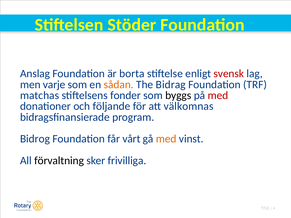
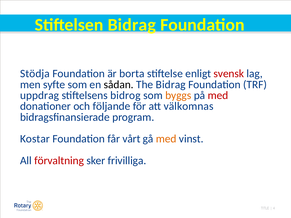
Stiftelsen Stöder: Stöder -> Bidrag
Anslag: Anslag -> Stödja
varje: varje -> syfte
sådan colour: orange -> black
matchas: matchas -> uppdrag
fonder: fonder -> bidrog
byggs colour: black -> orange
Bidrog: Bidrog -> Kostar
förvaltning colour: black -> red
